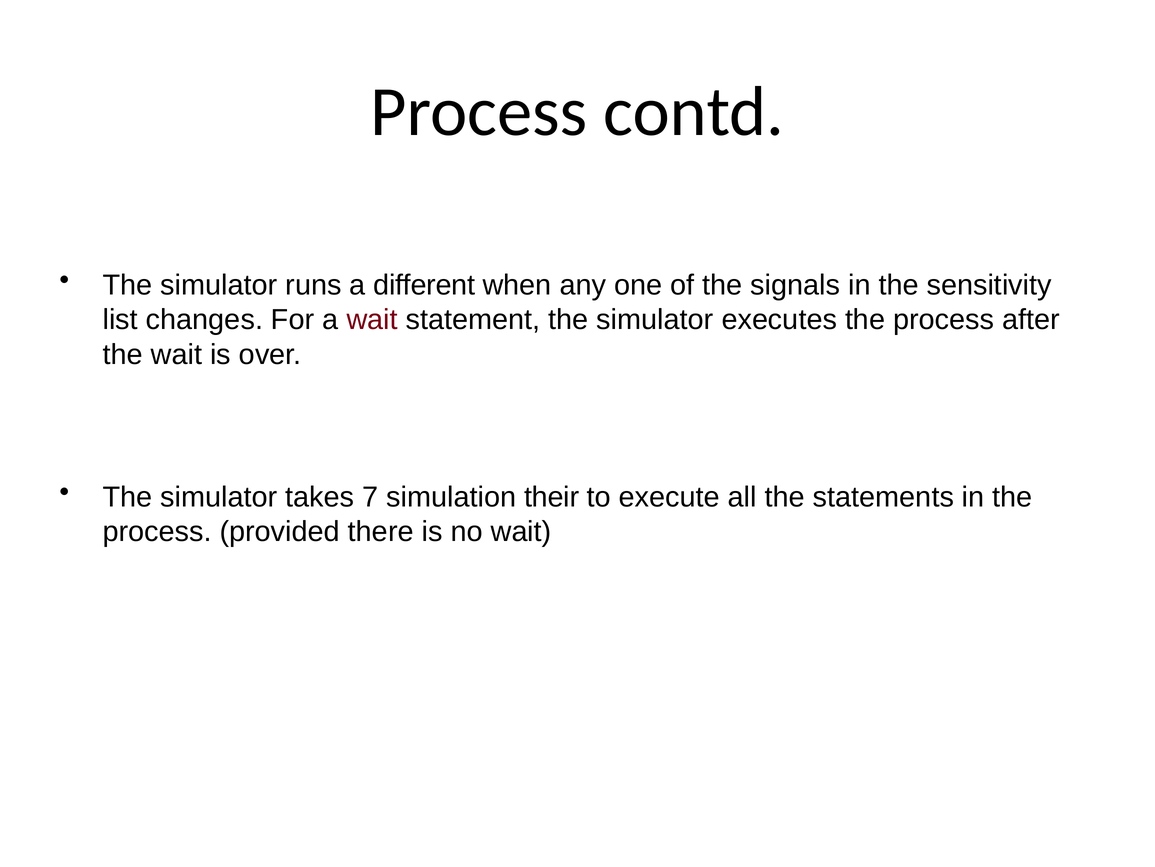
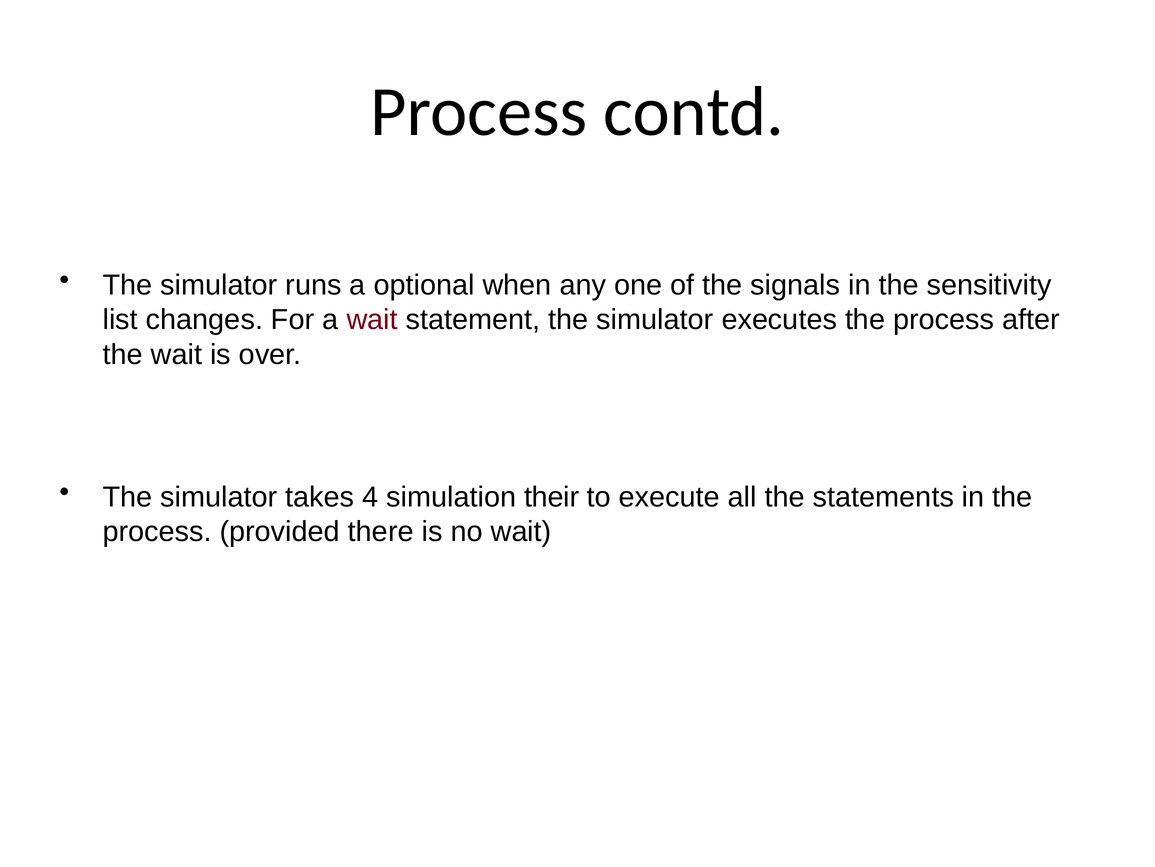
different: different -> optional
7: 7 -> 4
